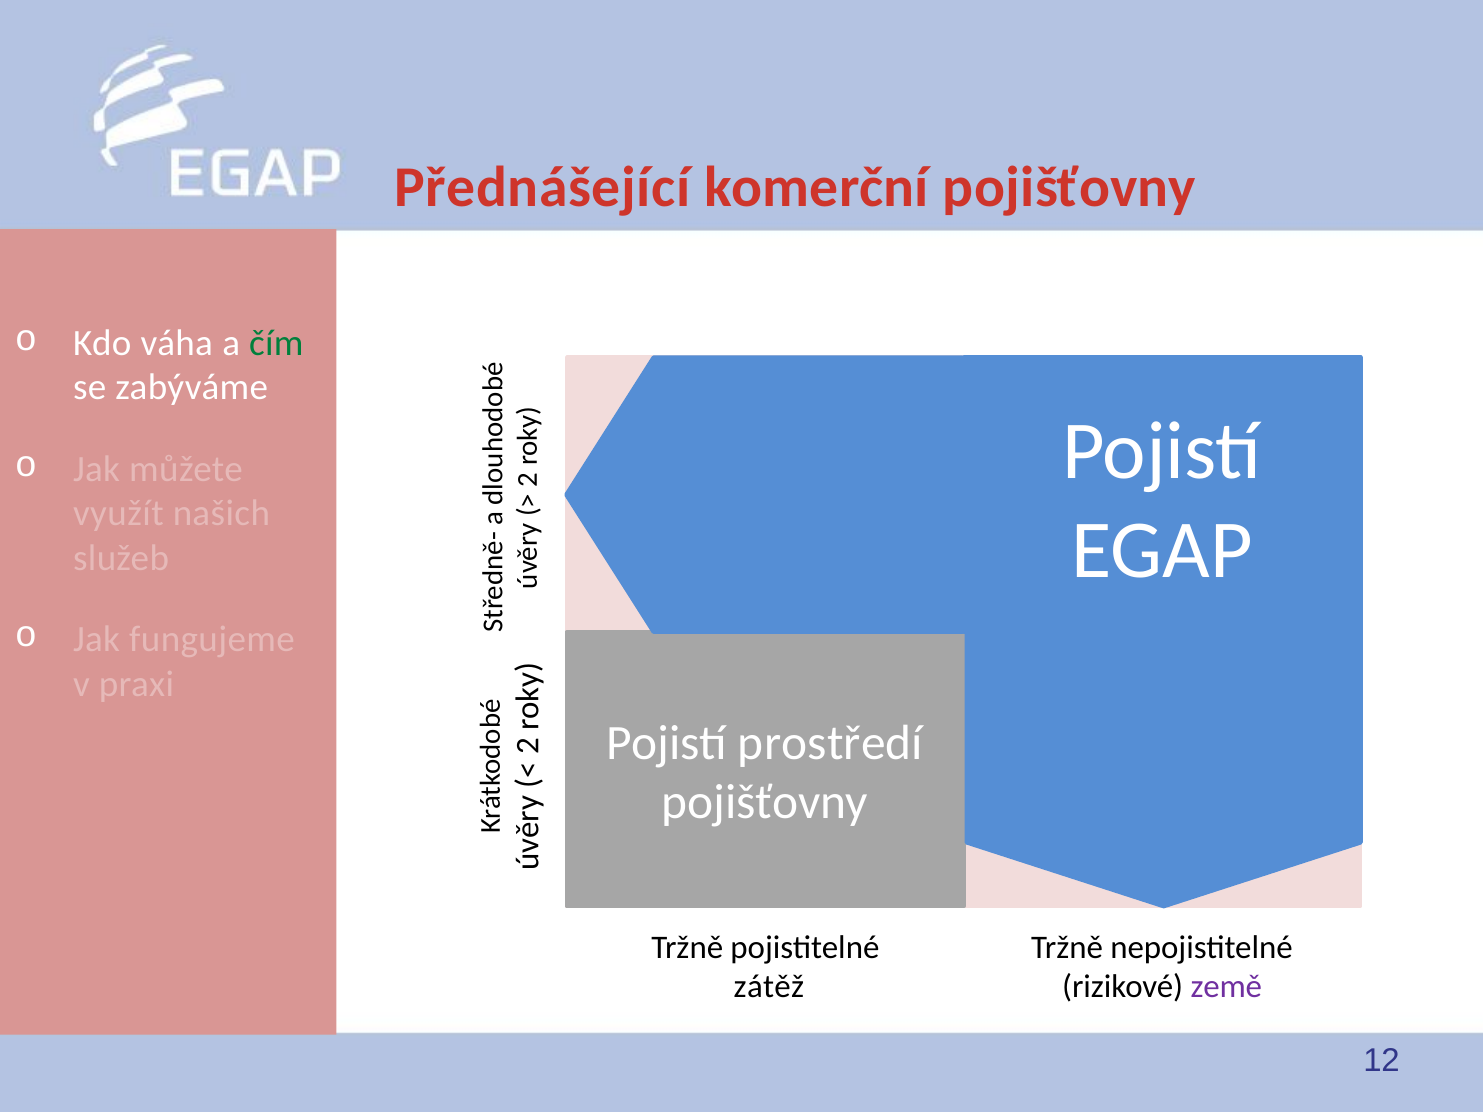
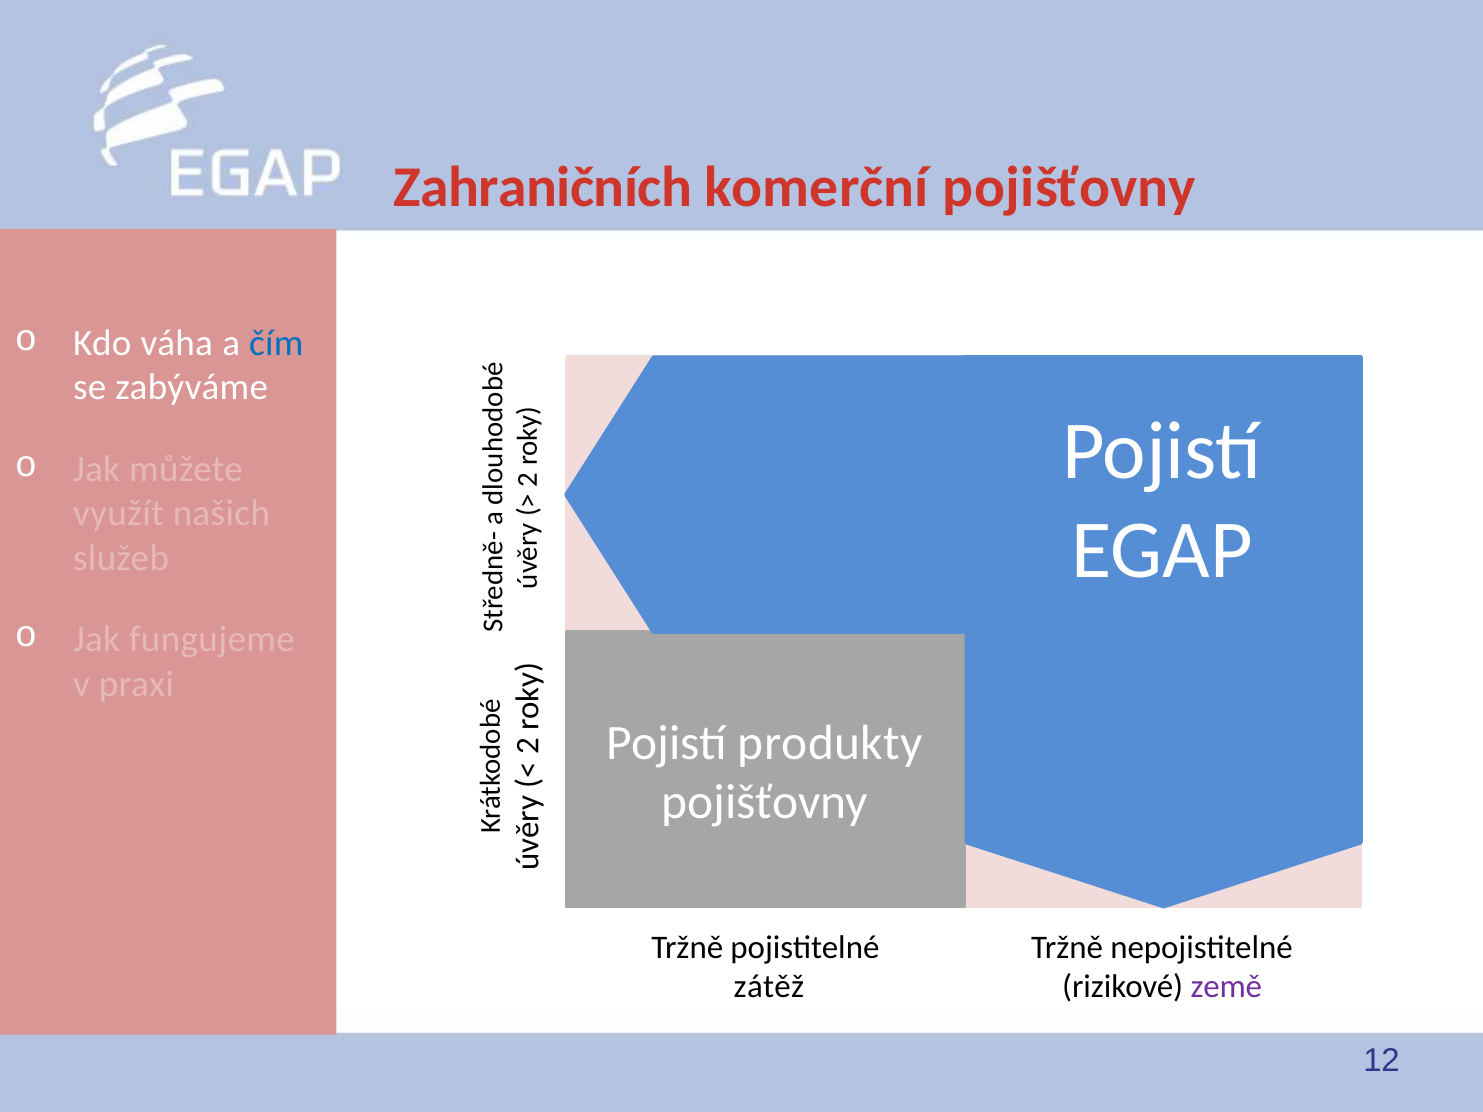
Přednášející: Přednášející -> Zahraničních
čím colour: green -> blue
prostředí: prostředí -> produkty
